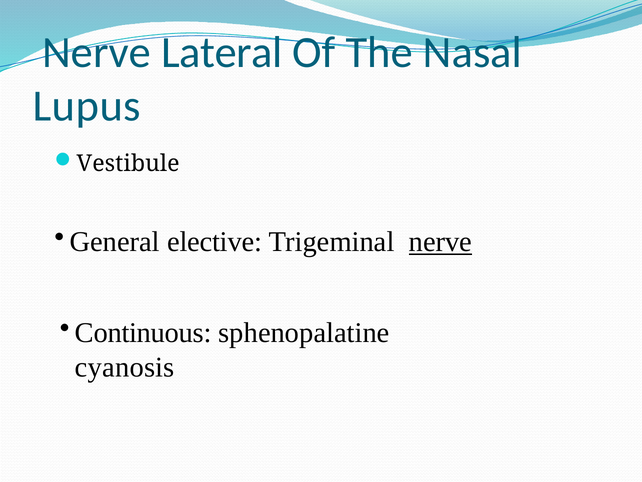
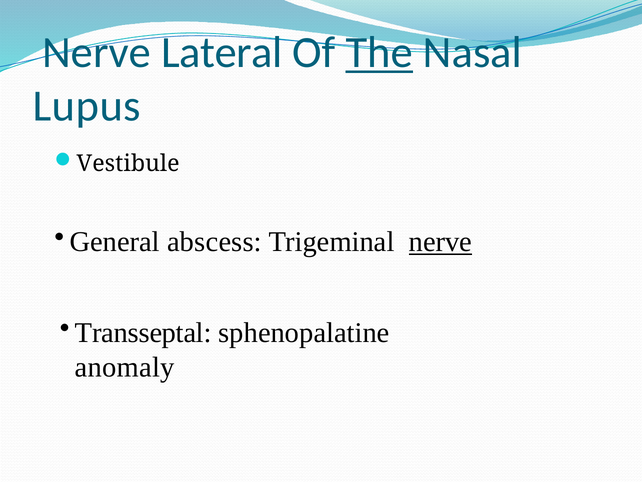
The underline: none -> present
elective: elective -> abscess
Continuous: Continuous -> Transseptal
cyanosis: cyanosis -> anomaly
